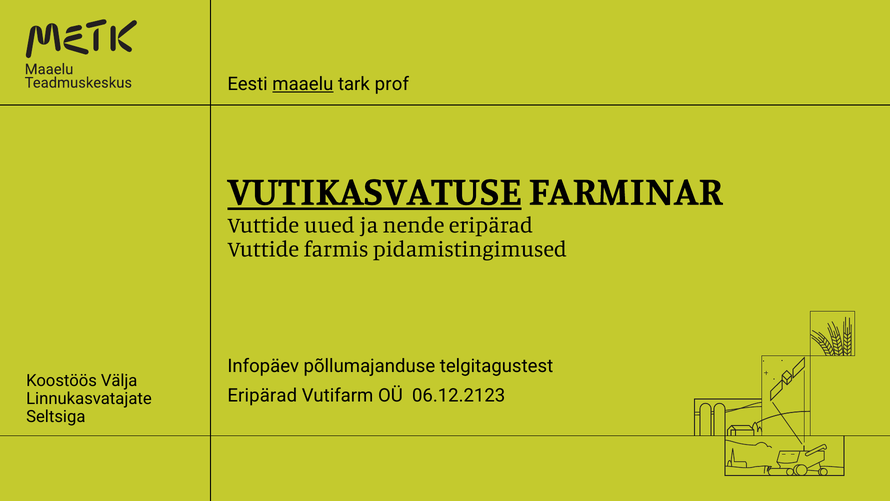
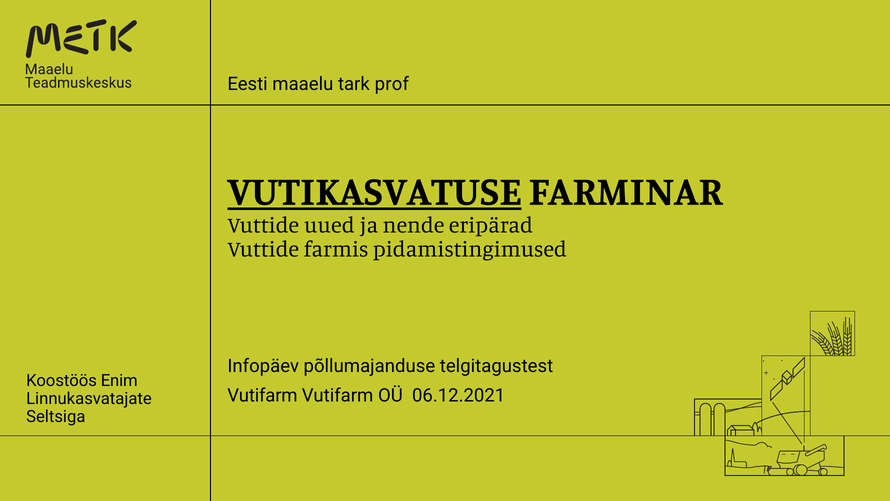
maaelu underline: present -> none
Välja: Välja -> Enim
Eripärad at (262, 395): Eripärad -> Vutifarm
06.12.2123: 06.12.2123 -> 06.12.2021
